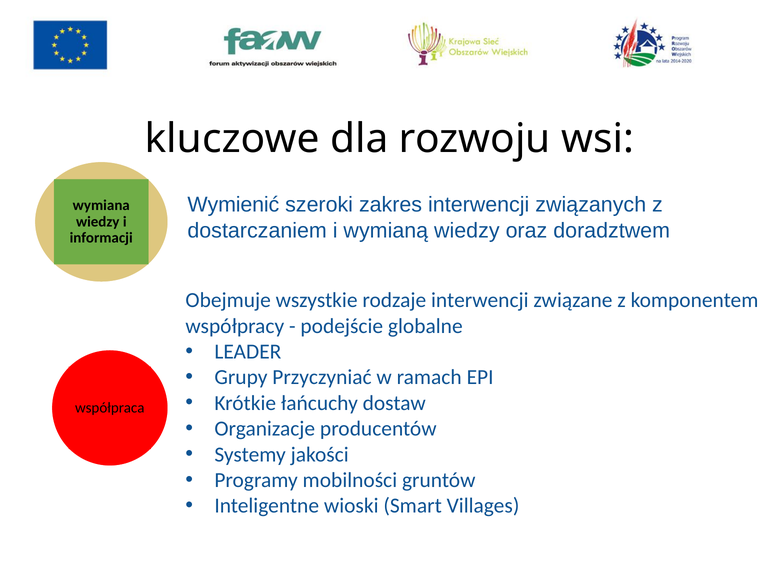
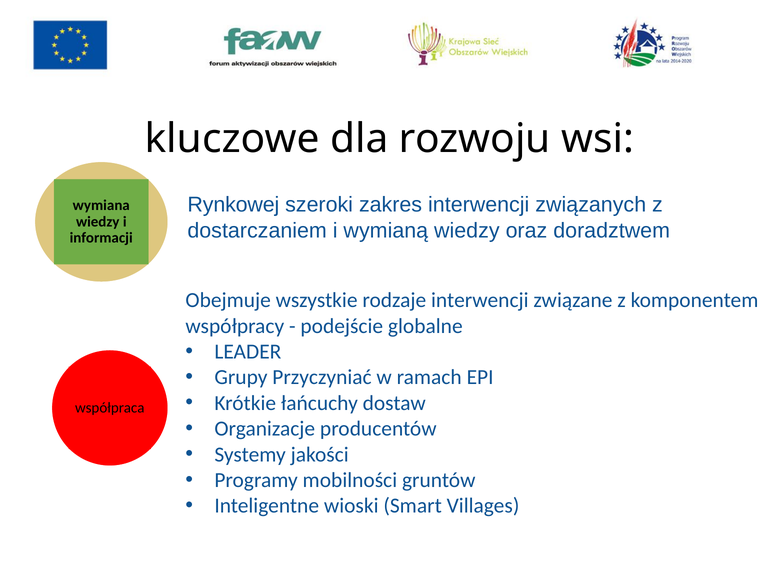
Wymienić: Wymienić -> Rynkowej
